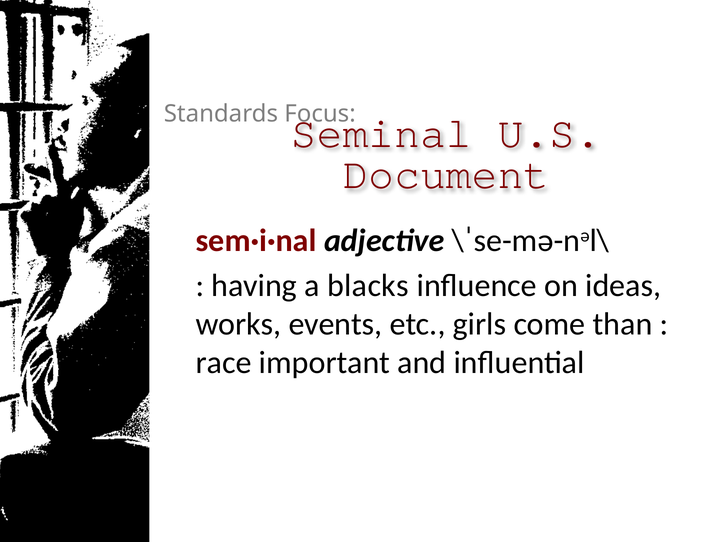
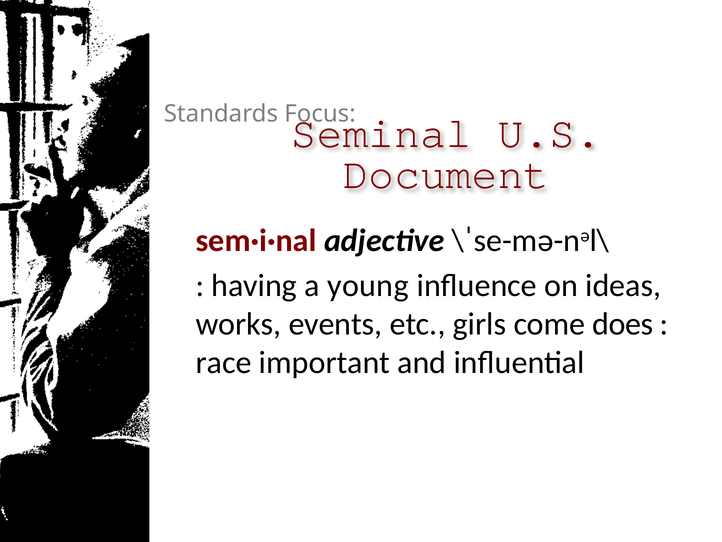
blacks: blacks -> young
than: than -> does
